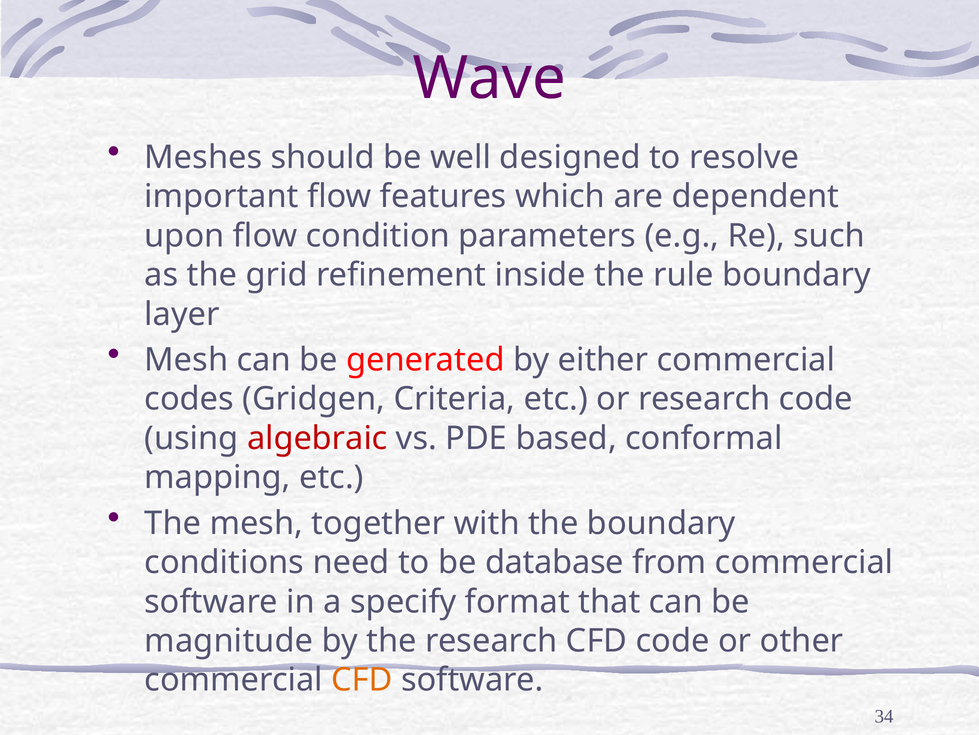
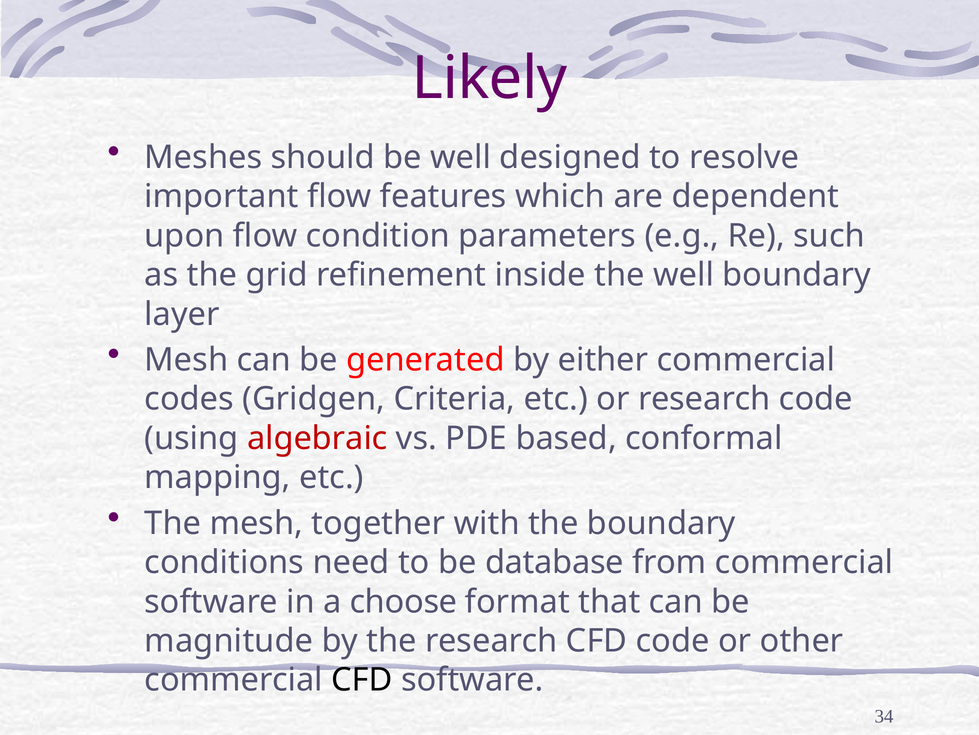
Wave: Wave -> Likely
the rule: rule -> well
specify: specify -> choose
CFD at (362, 679) colour: orange -> black
